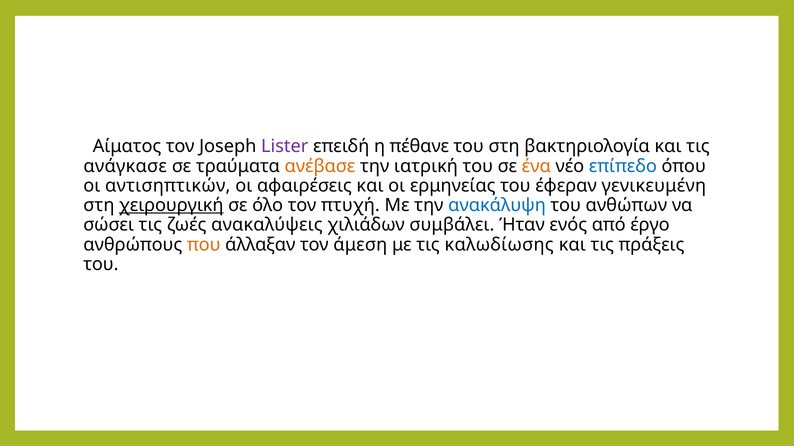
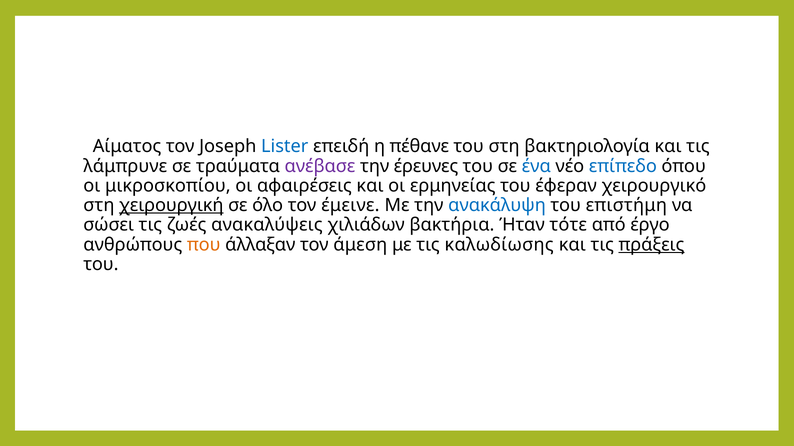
Lister colour: purple -> blue
ανάγκασε: ανάγκασε -> λάμπρυνε
ανέβασε colour: orange -> purple
ιατρική: ιατρική -> έρευνες
ένα colour: orange -> blue
αντισηπτικών: αντισηπτικών -> μικροσκοπίου
γενικευμένη: γενικευμένη -> χειρουργικό
πτυχή: πτυχή -> έμεινε
ανθώπων: ανθώπων -> επιστήμη
συμβάλει: συμβάλει -> βακτήρια
ενός: ενός -> τότε
πράξεις underline: none -> present
